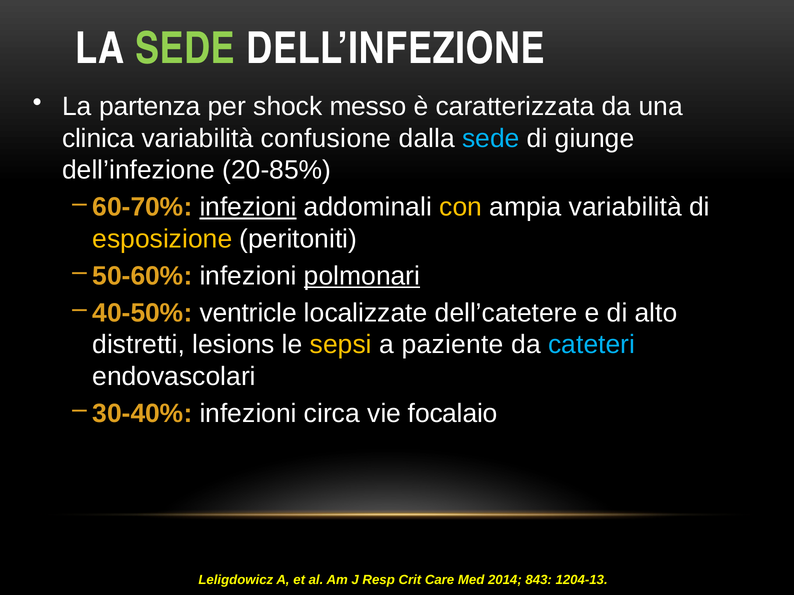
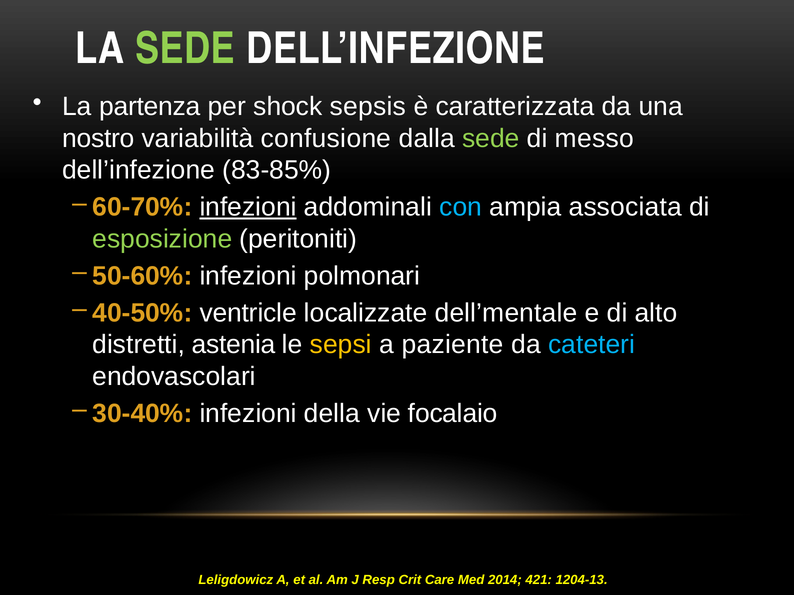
messo: messo -> sepsis
clinica: clinica -> nostro
sede at (491, 139) colour: light blue -> light green
giunge: giunge -> messo
20-85%: 20-85% -> 83-85%
con colour: yellow -> light blue
ampia variabilità: variabilità -> associata
esposizione colour: yellow -> light green
polmonari underline: present -> none
dell’catetere: dell’catetere -> dell’mentale
lesions: lesions -> astenia
circa: circa -> della
843: 843 -> 421
